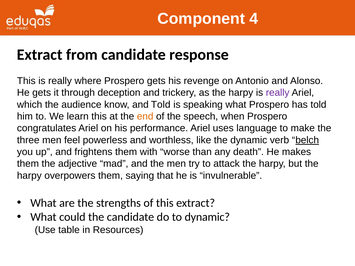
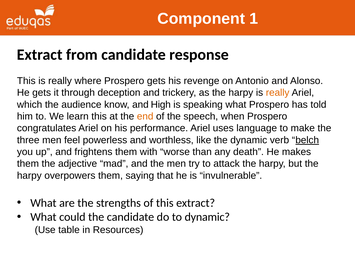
4: 4 -> 1
really at (278, 93) colour: purple -> orange
and Told: Told -> High
